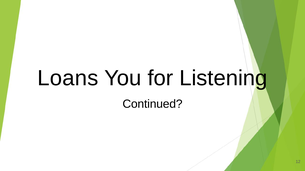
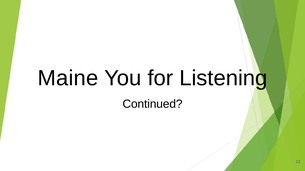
Loans: Loans -> Maine
